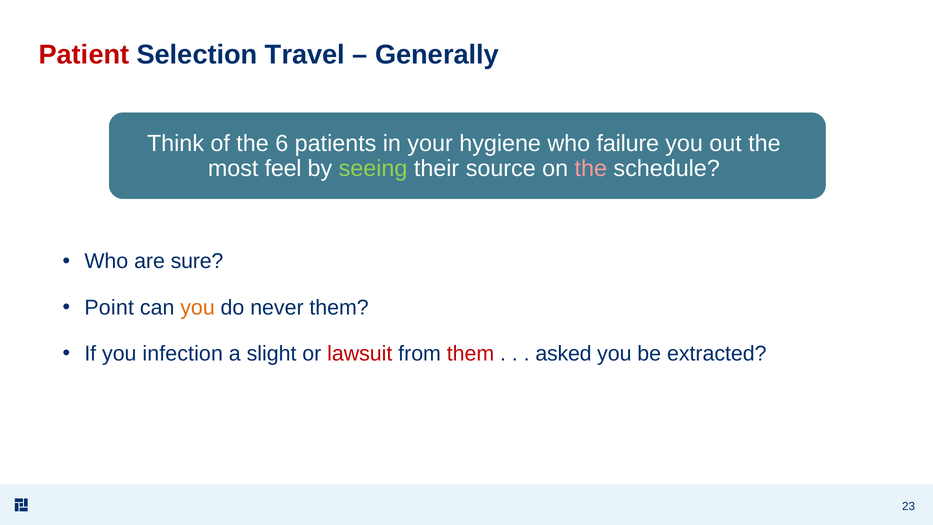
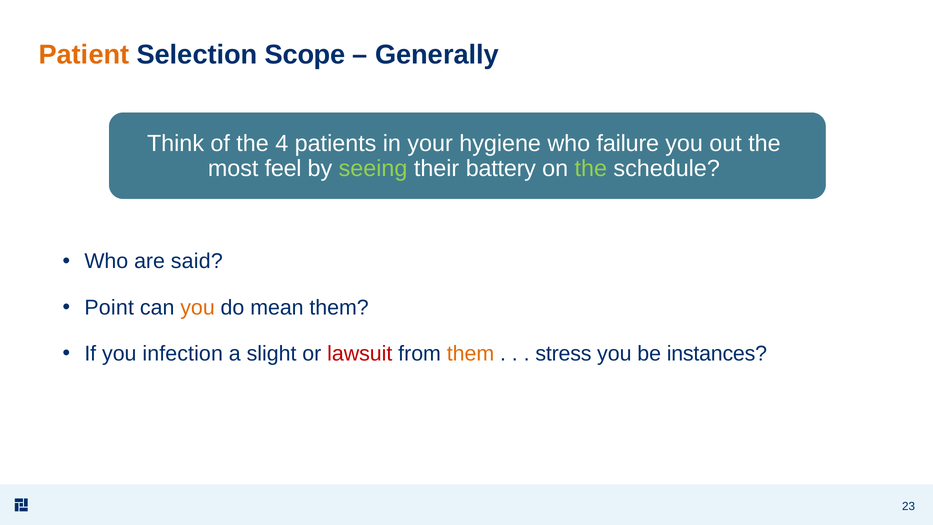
Patient colour: red -> orange
Travel: Travel -> Scope
6: 6 -> 4
source: source -> battery
the at (591, 169) colour: pink -> light green
sure: sure -> said
never: never -> mean
them at (470, 354) colour: red -> orange
asked: asked -> stress
extracted: extracted -> instances
